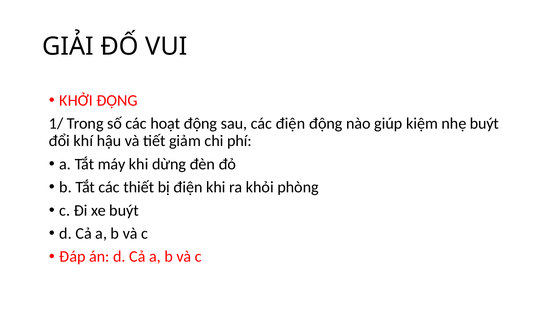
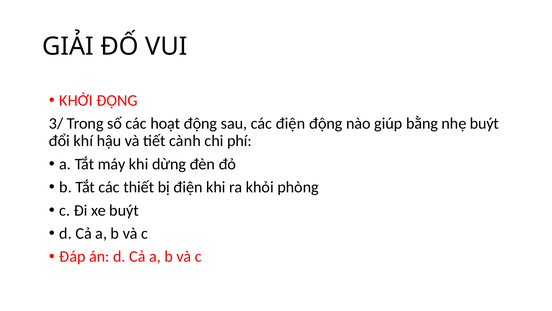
1/: 1/ -> 3/
kiệm: kiệm -> bằng
giảm: giảm -> cành
